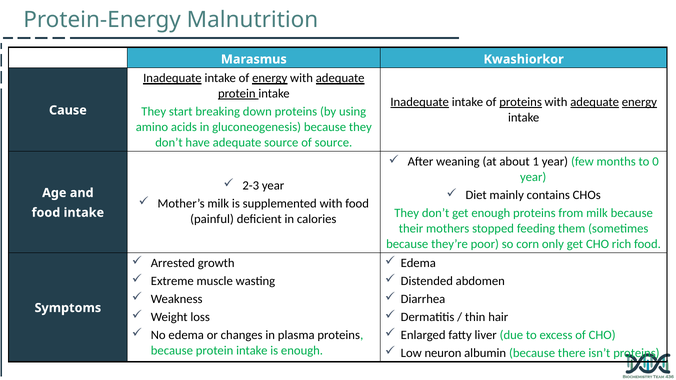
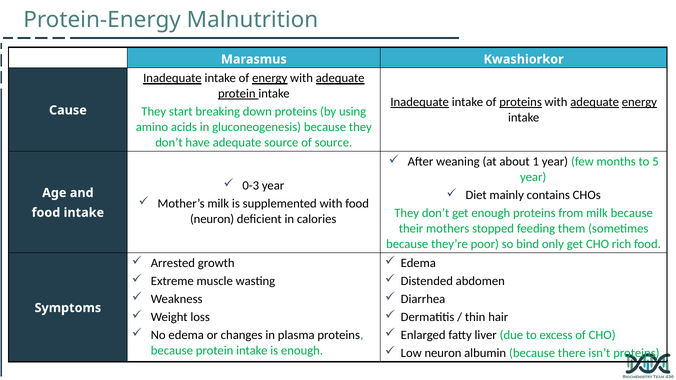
0: 0 -> 5
2-3: 2-3 -> 0-3
painful at (212, 219): painful -> neuron
corn: corn -> bind
